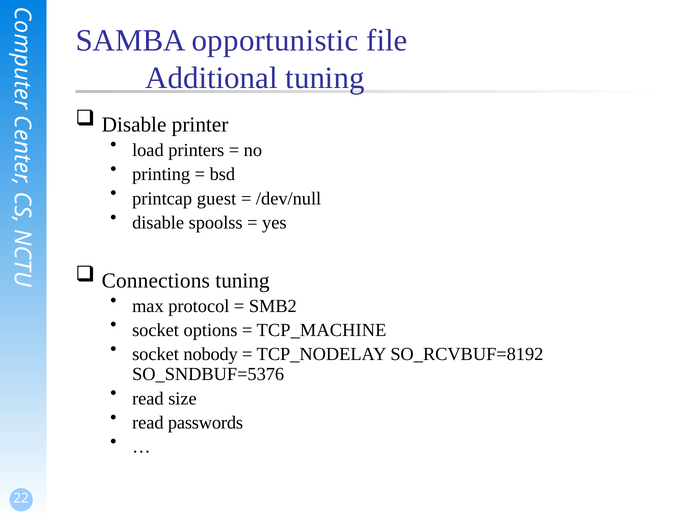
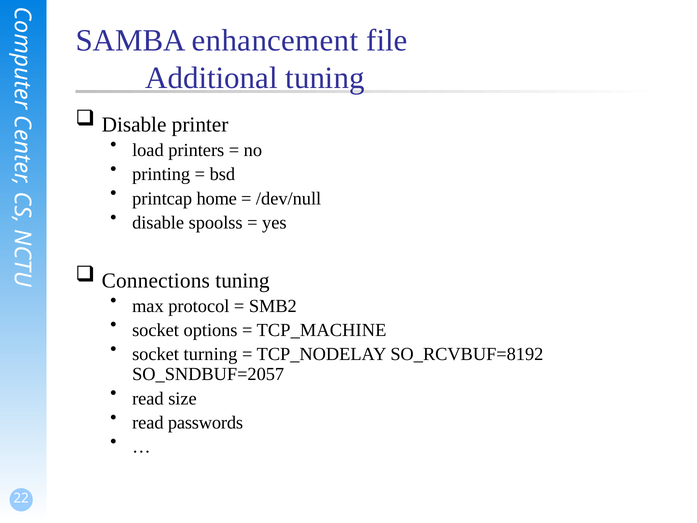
opportunistic: opportunistic -> enhancement
guest: guest -> home
nobody: nobody -> turning
SO_SNDBUF=5376: SO_SNDBUF=5376 -> SO_SNDBUF=2057
